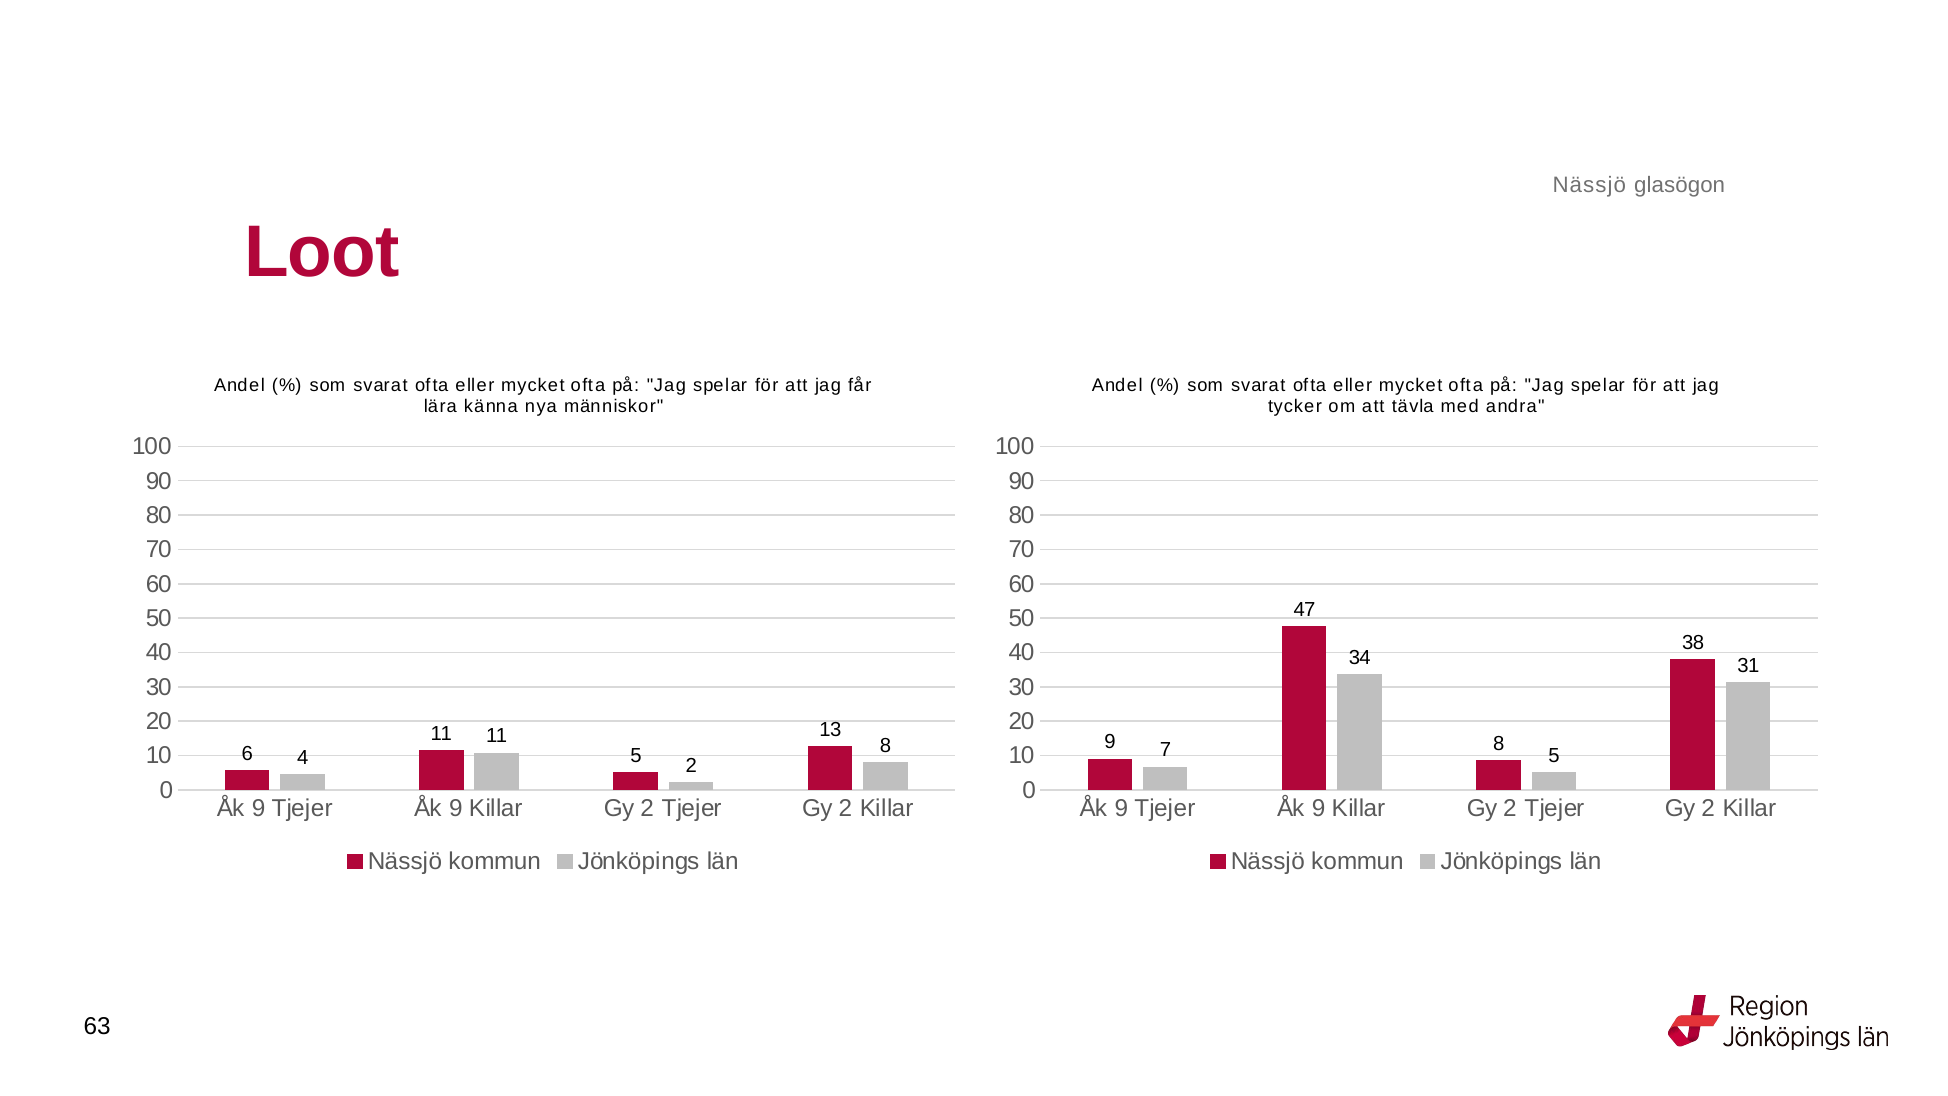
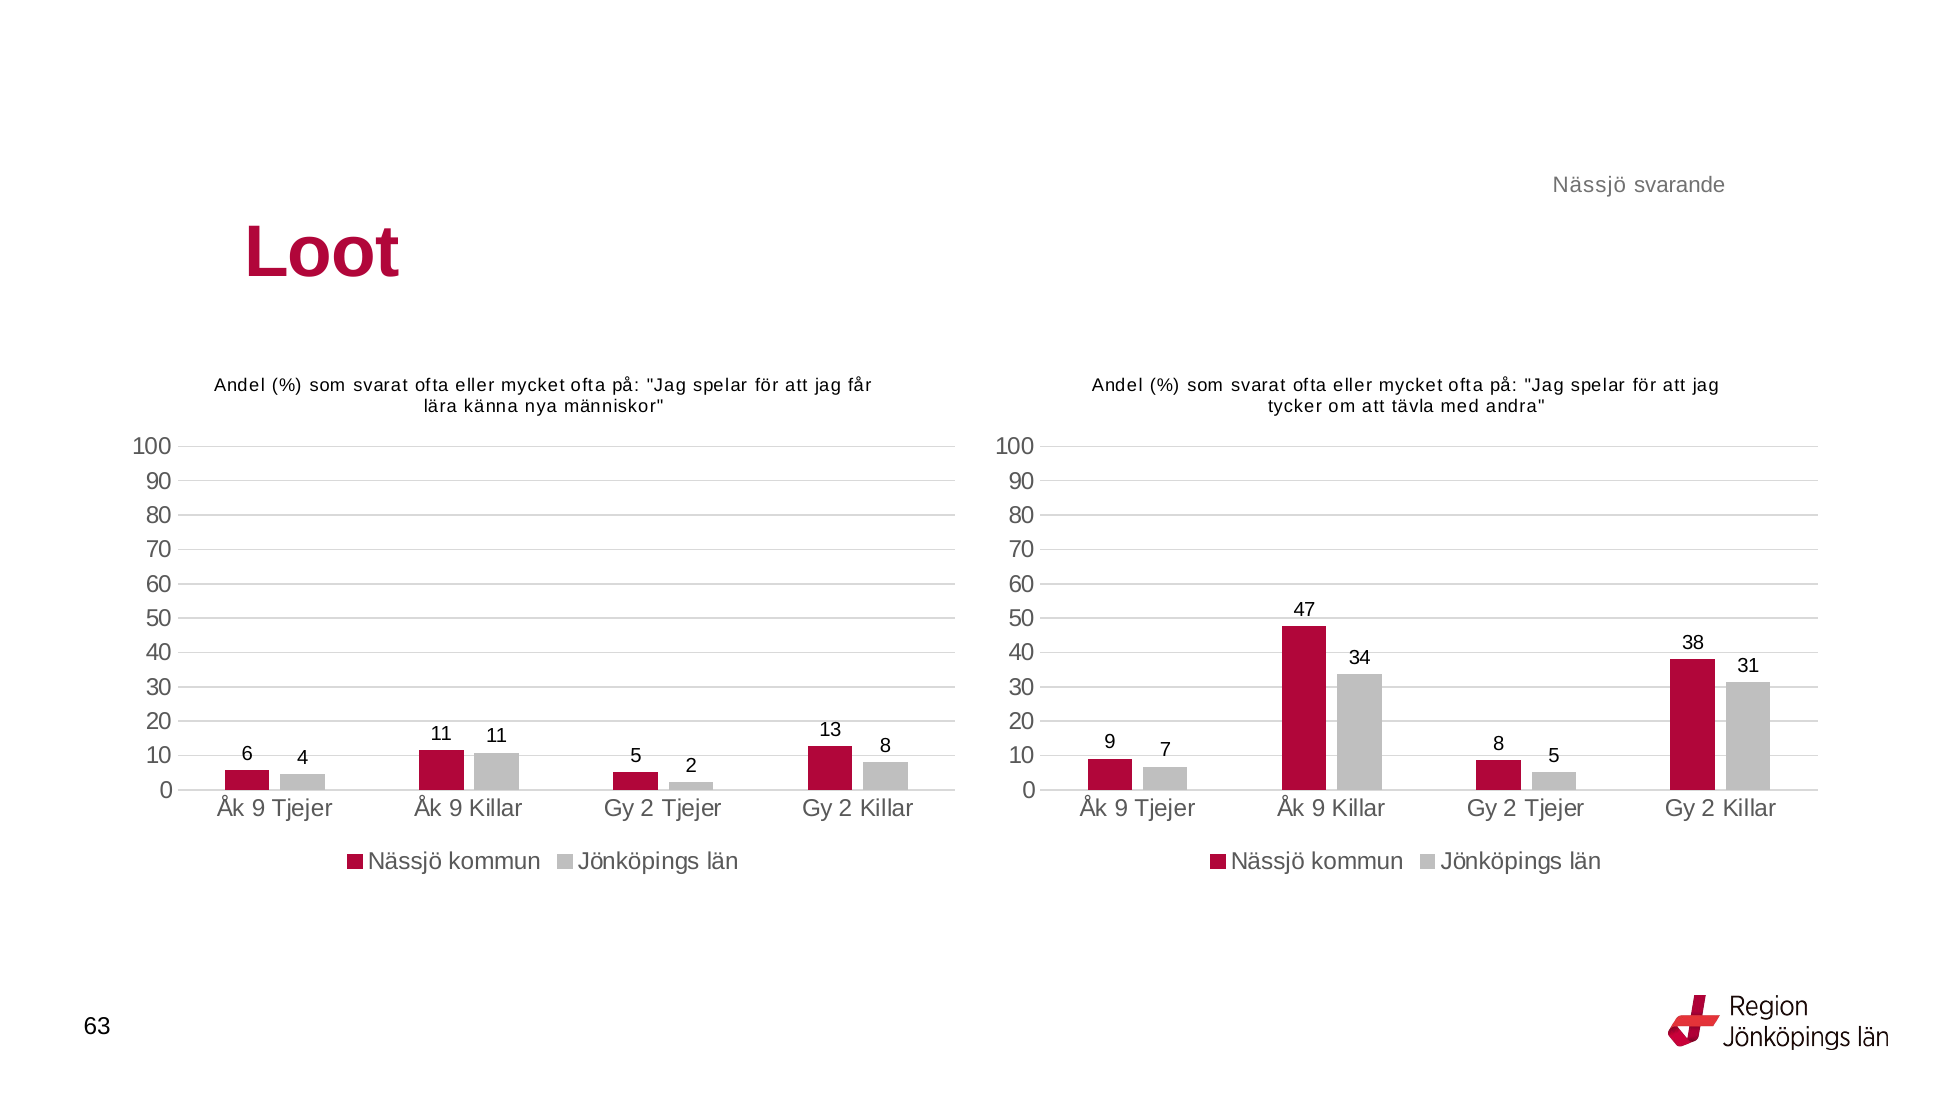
glasögon: glasögon -> svarande
